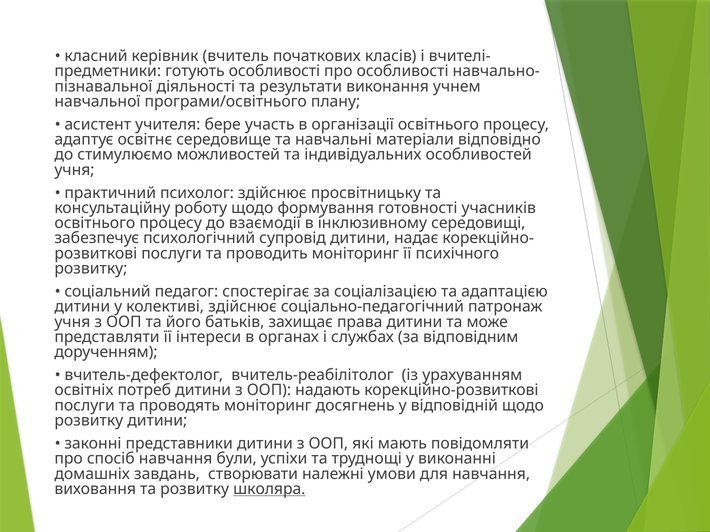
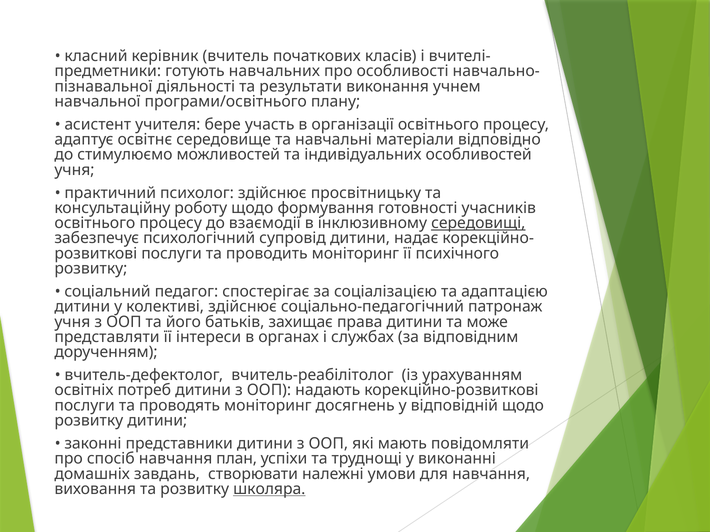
готують особливості: особливості -> навчальних
середовищі underline: none -> present
були: були -> план
